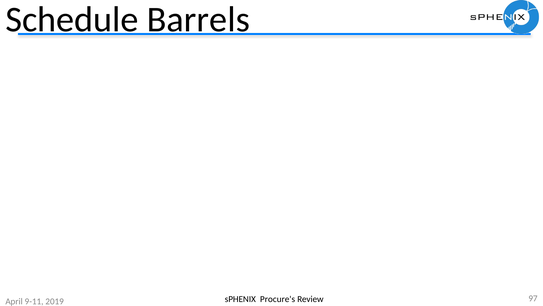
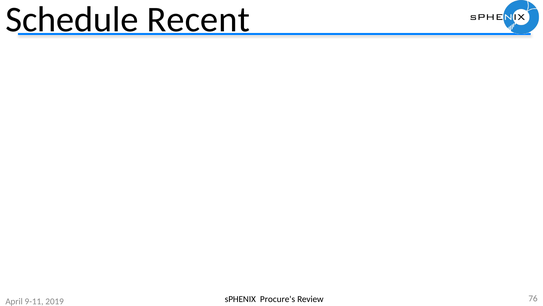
Barrels: Barrels -> Recent
97: 97 -> 76
